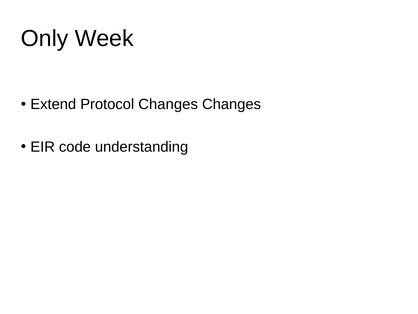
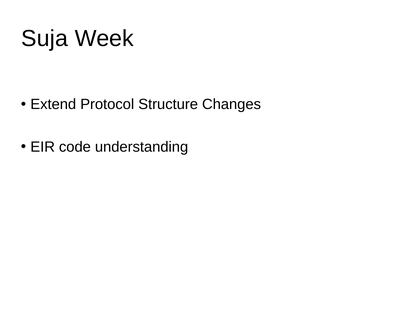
Only: Only -> Suja
Protocol Changes: Changes -> Structure
